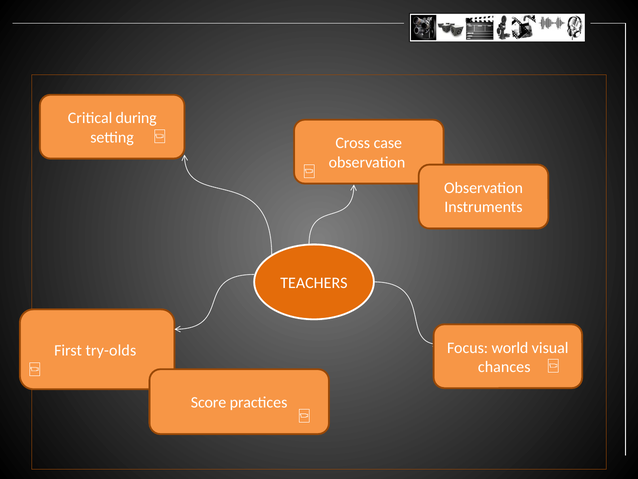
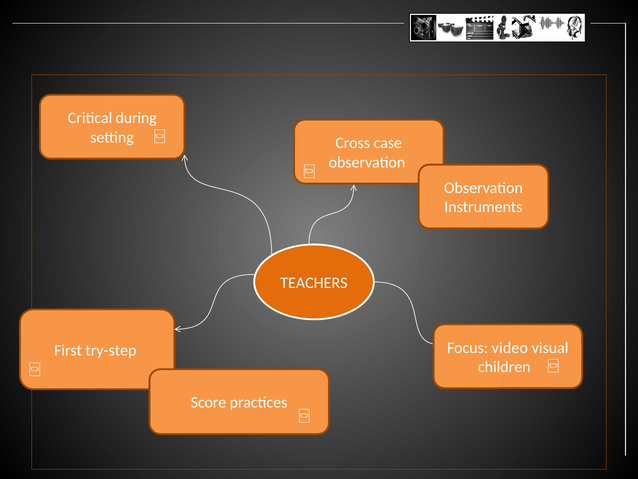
try-olds: try-olds -> try-step
world: world -> video
chances: chances -> children
